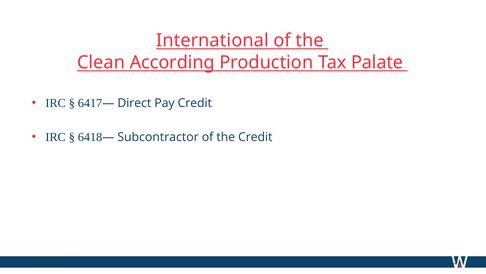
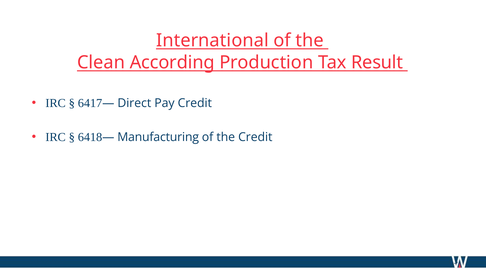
Palate: Palate -> Result
Subcontractor: Subcontractor -> Manufacturing
